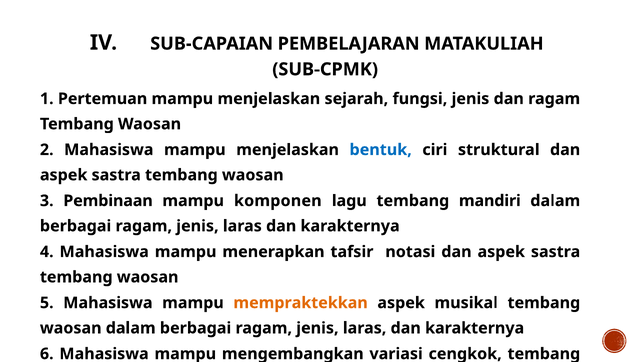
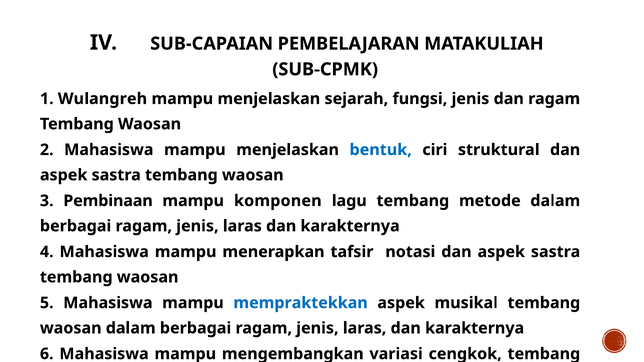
Pertemuan: Pertemuan -> Wulangreh
mandiri: mandiri -> metode
mempraktekkan colour: orange -> blue
